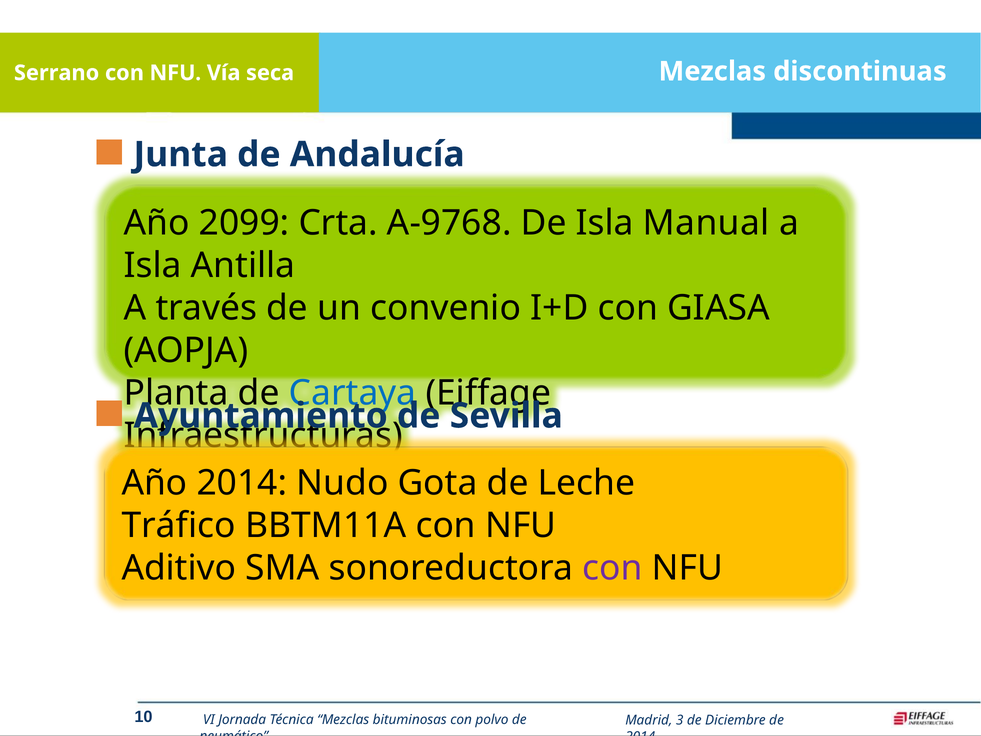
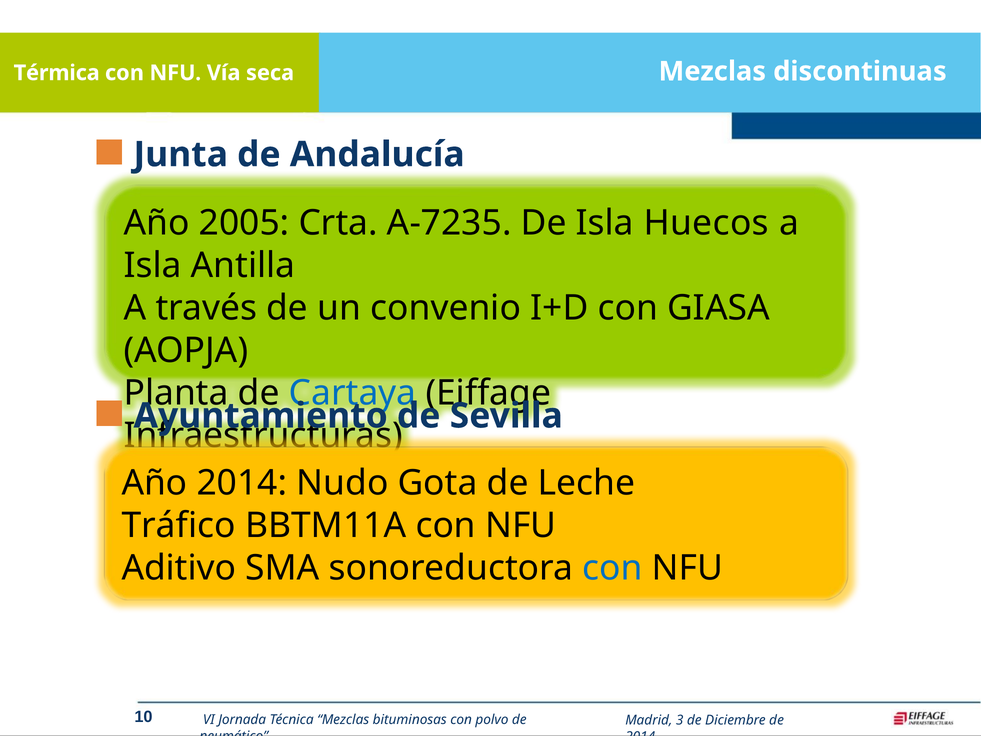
Serrano: Serrano -> Térmica
2099: 2099 -> 2005
A-9768: A-9768 -> A-7235
Manual: Manual -> Huecos
con at (612, 568) colour: purple -> blue
